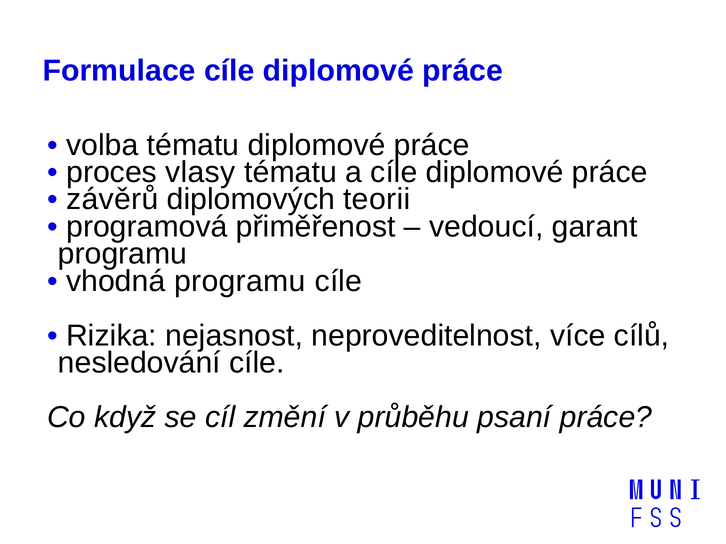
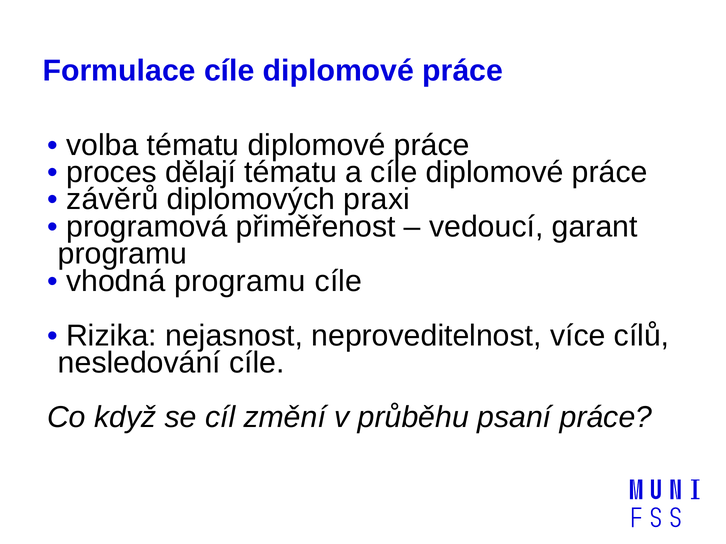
vlasy: vlasy -> dělají
teorii: teorii -> praxi
